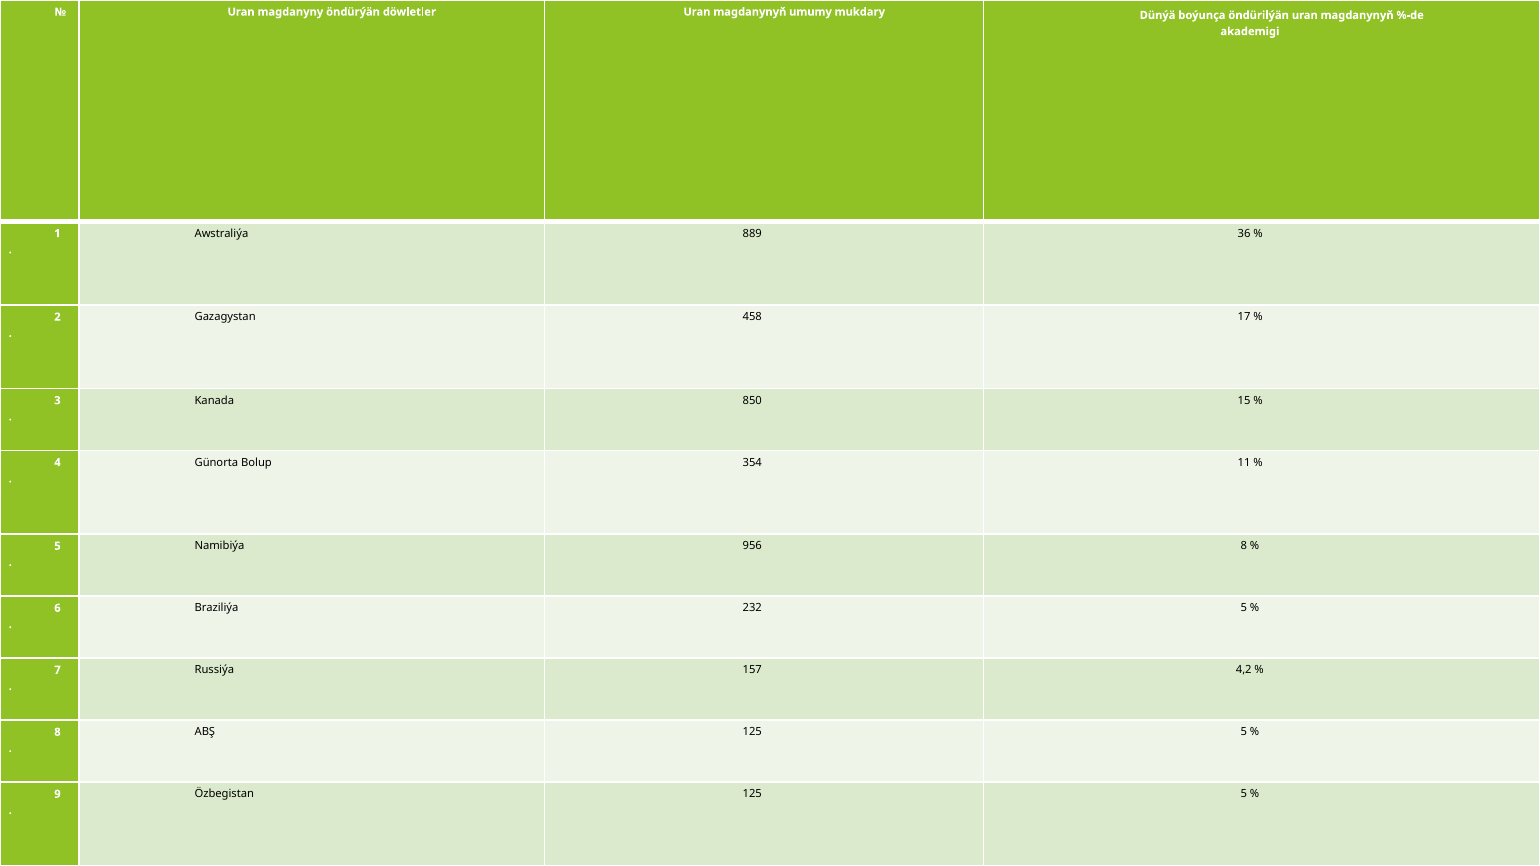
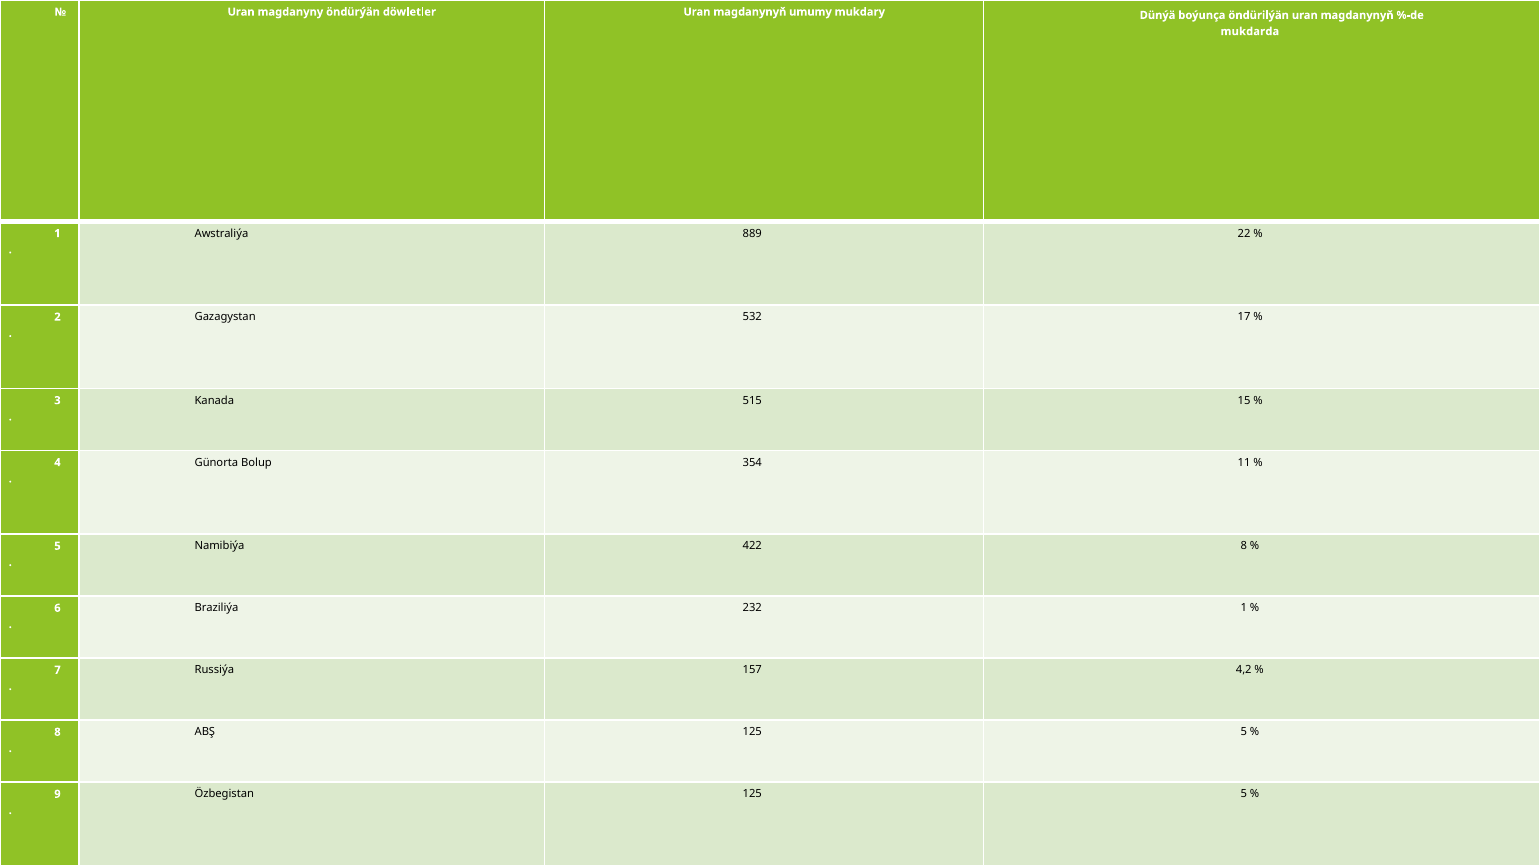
akademigi: akademigi -> mukdarda
36: 36 -> 22
458: 458 -> 532
850: 850 -> 515
956: 956 -> 422
232 5: 5 -> 1
